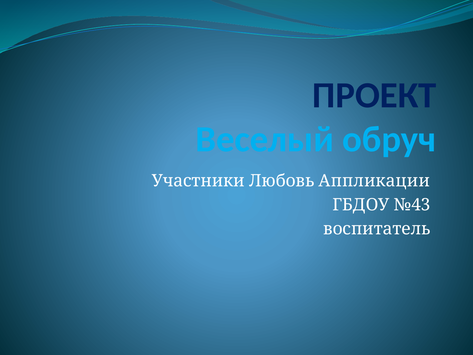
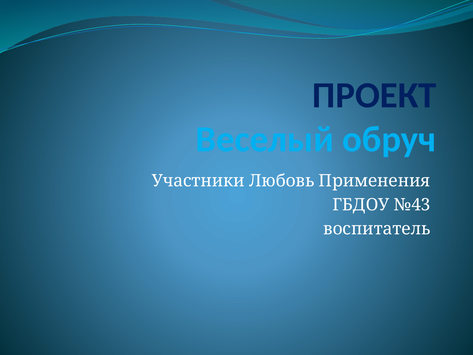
Аппликации: Аппликации -> Применения
